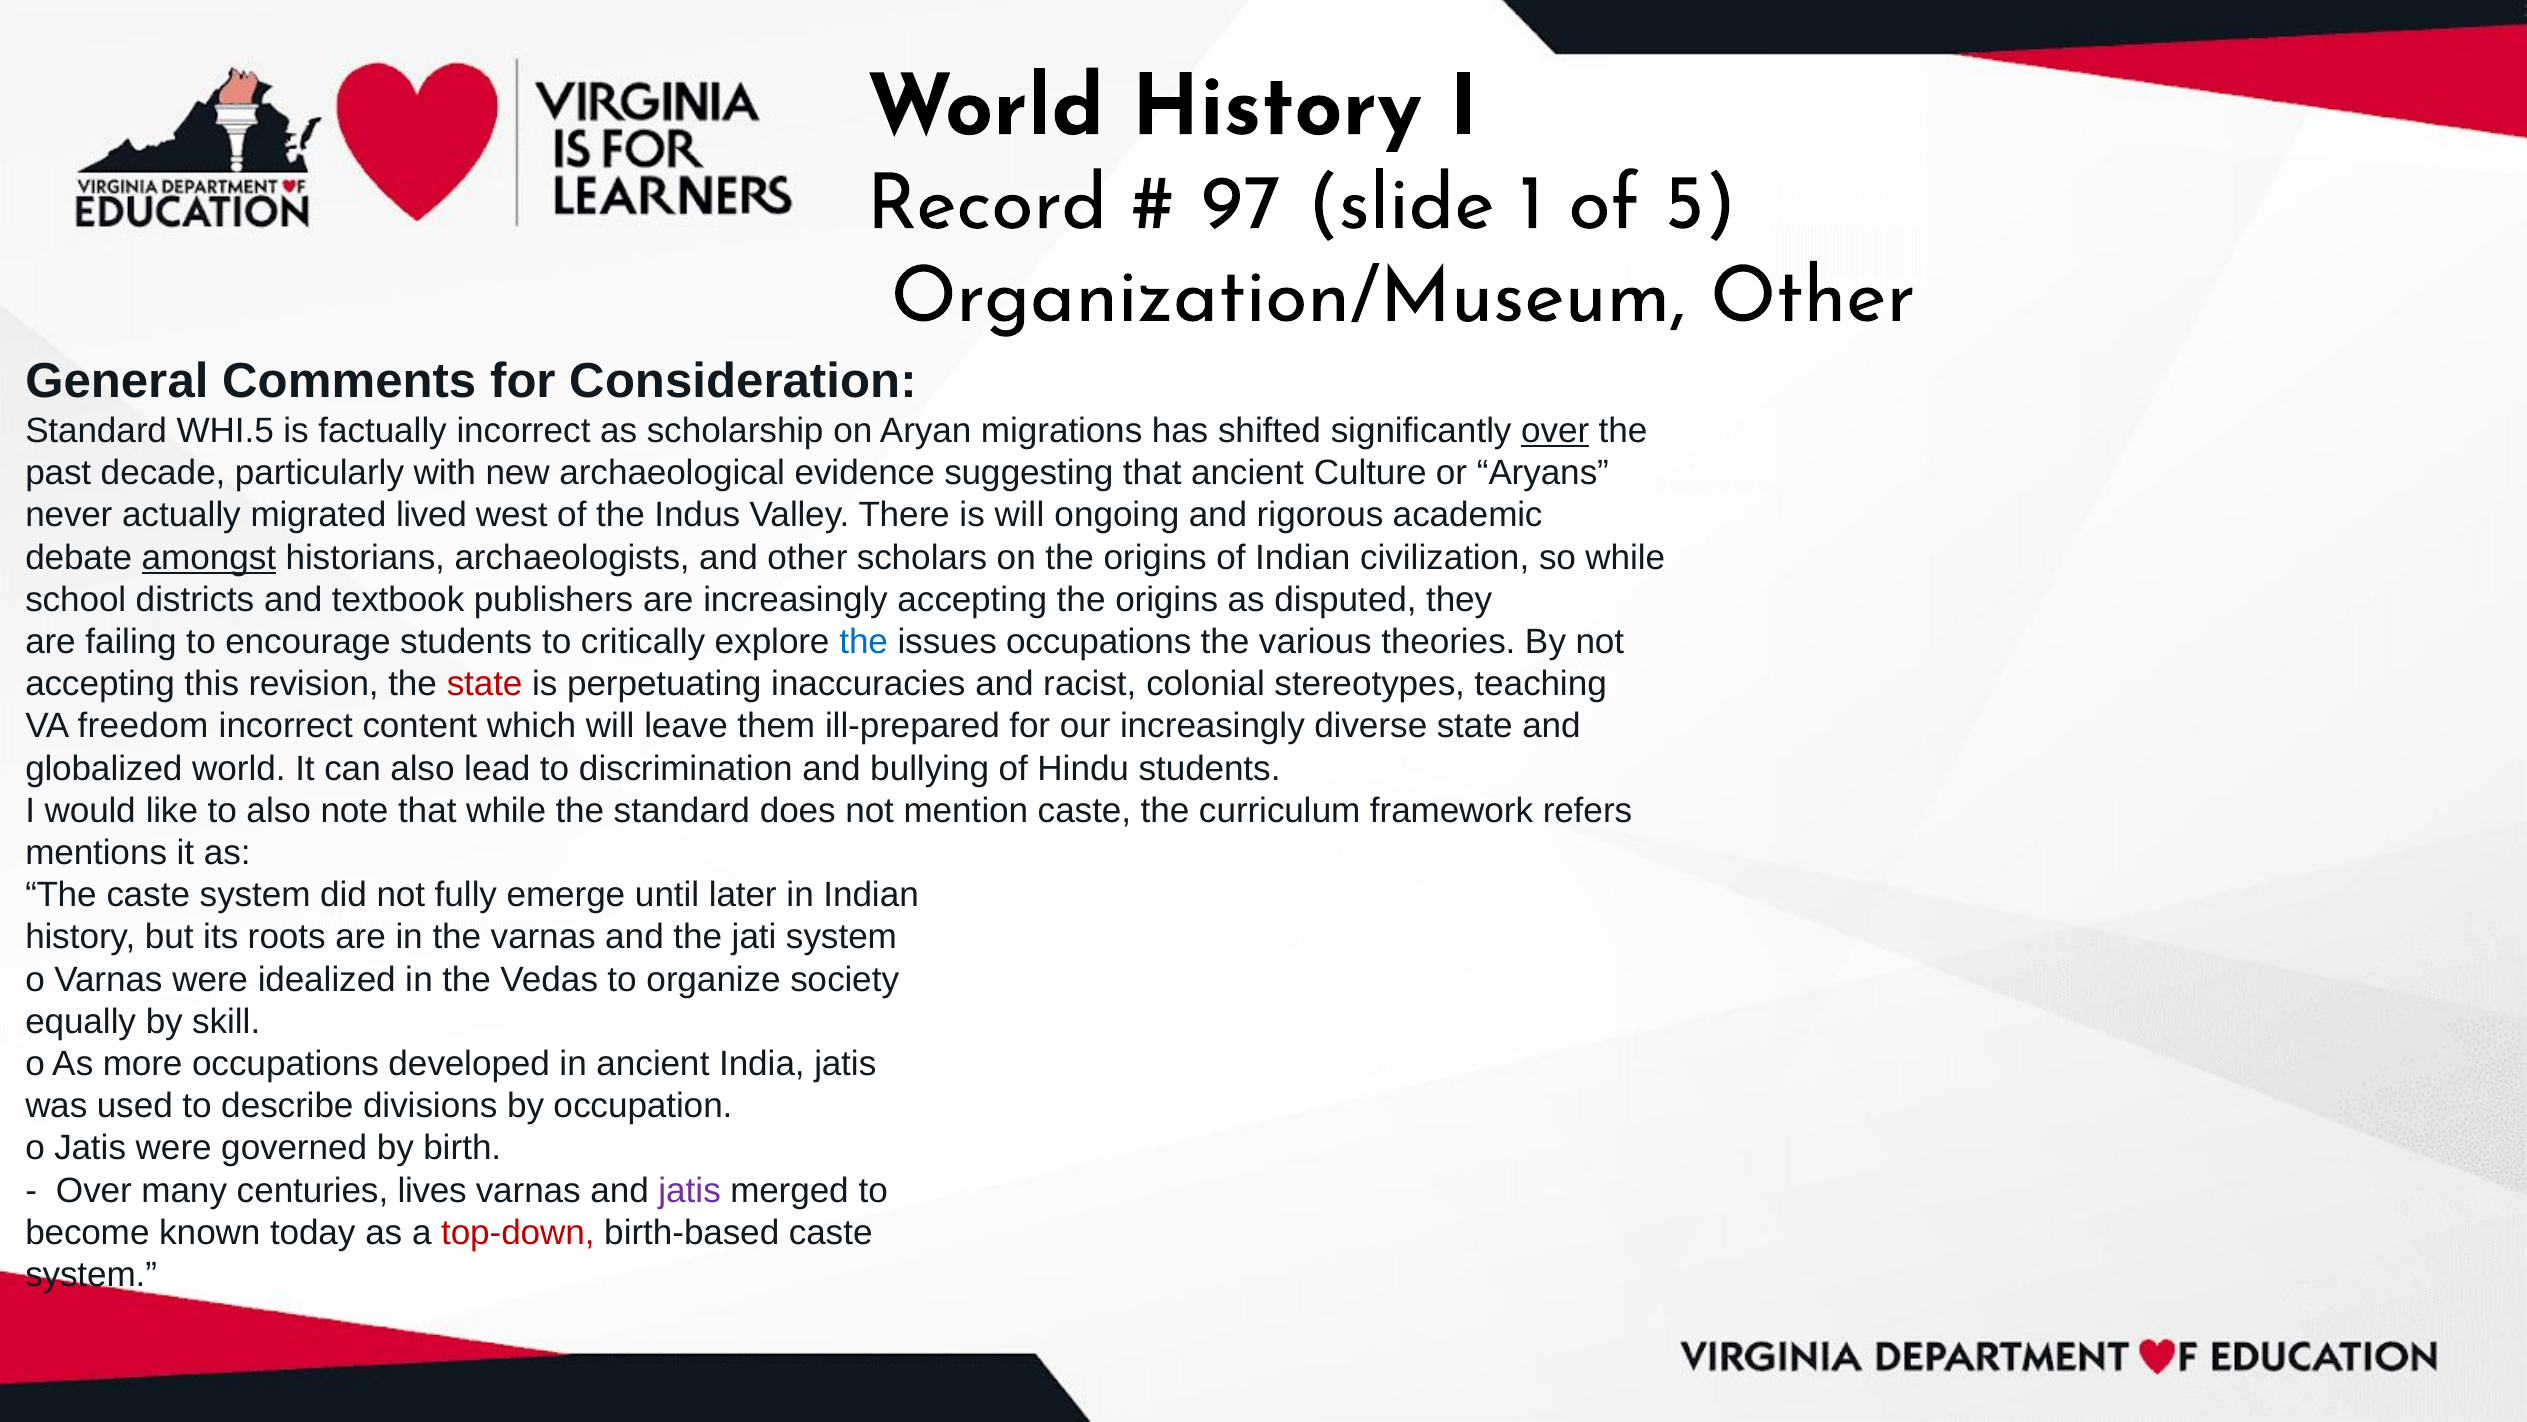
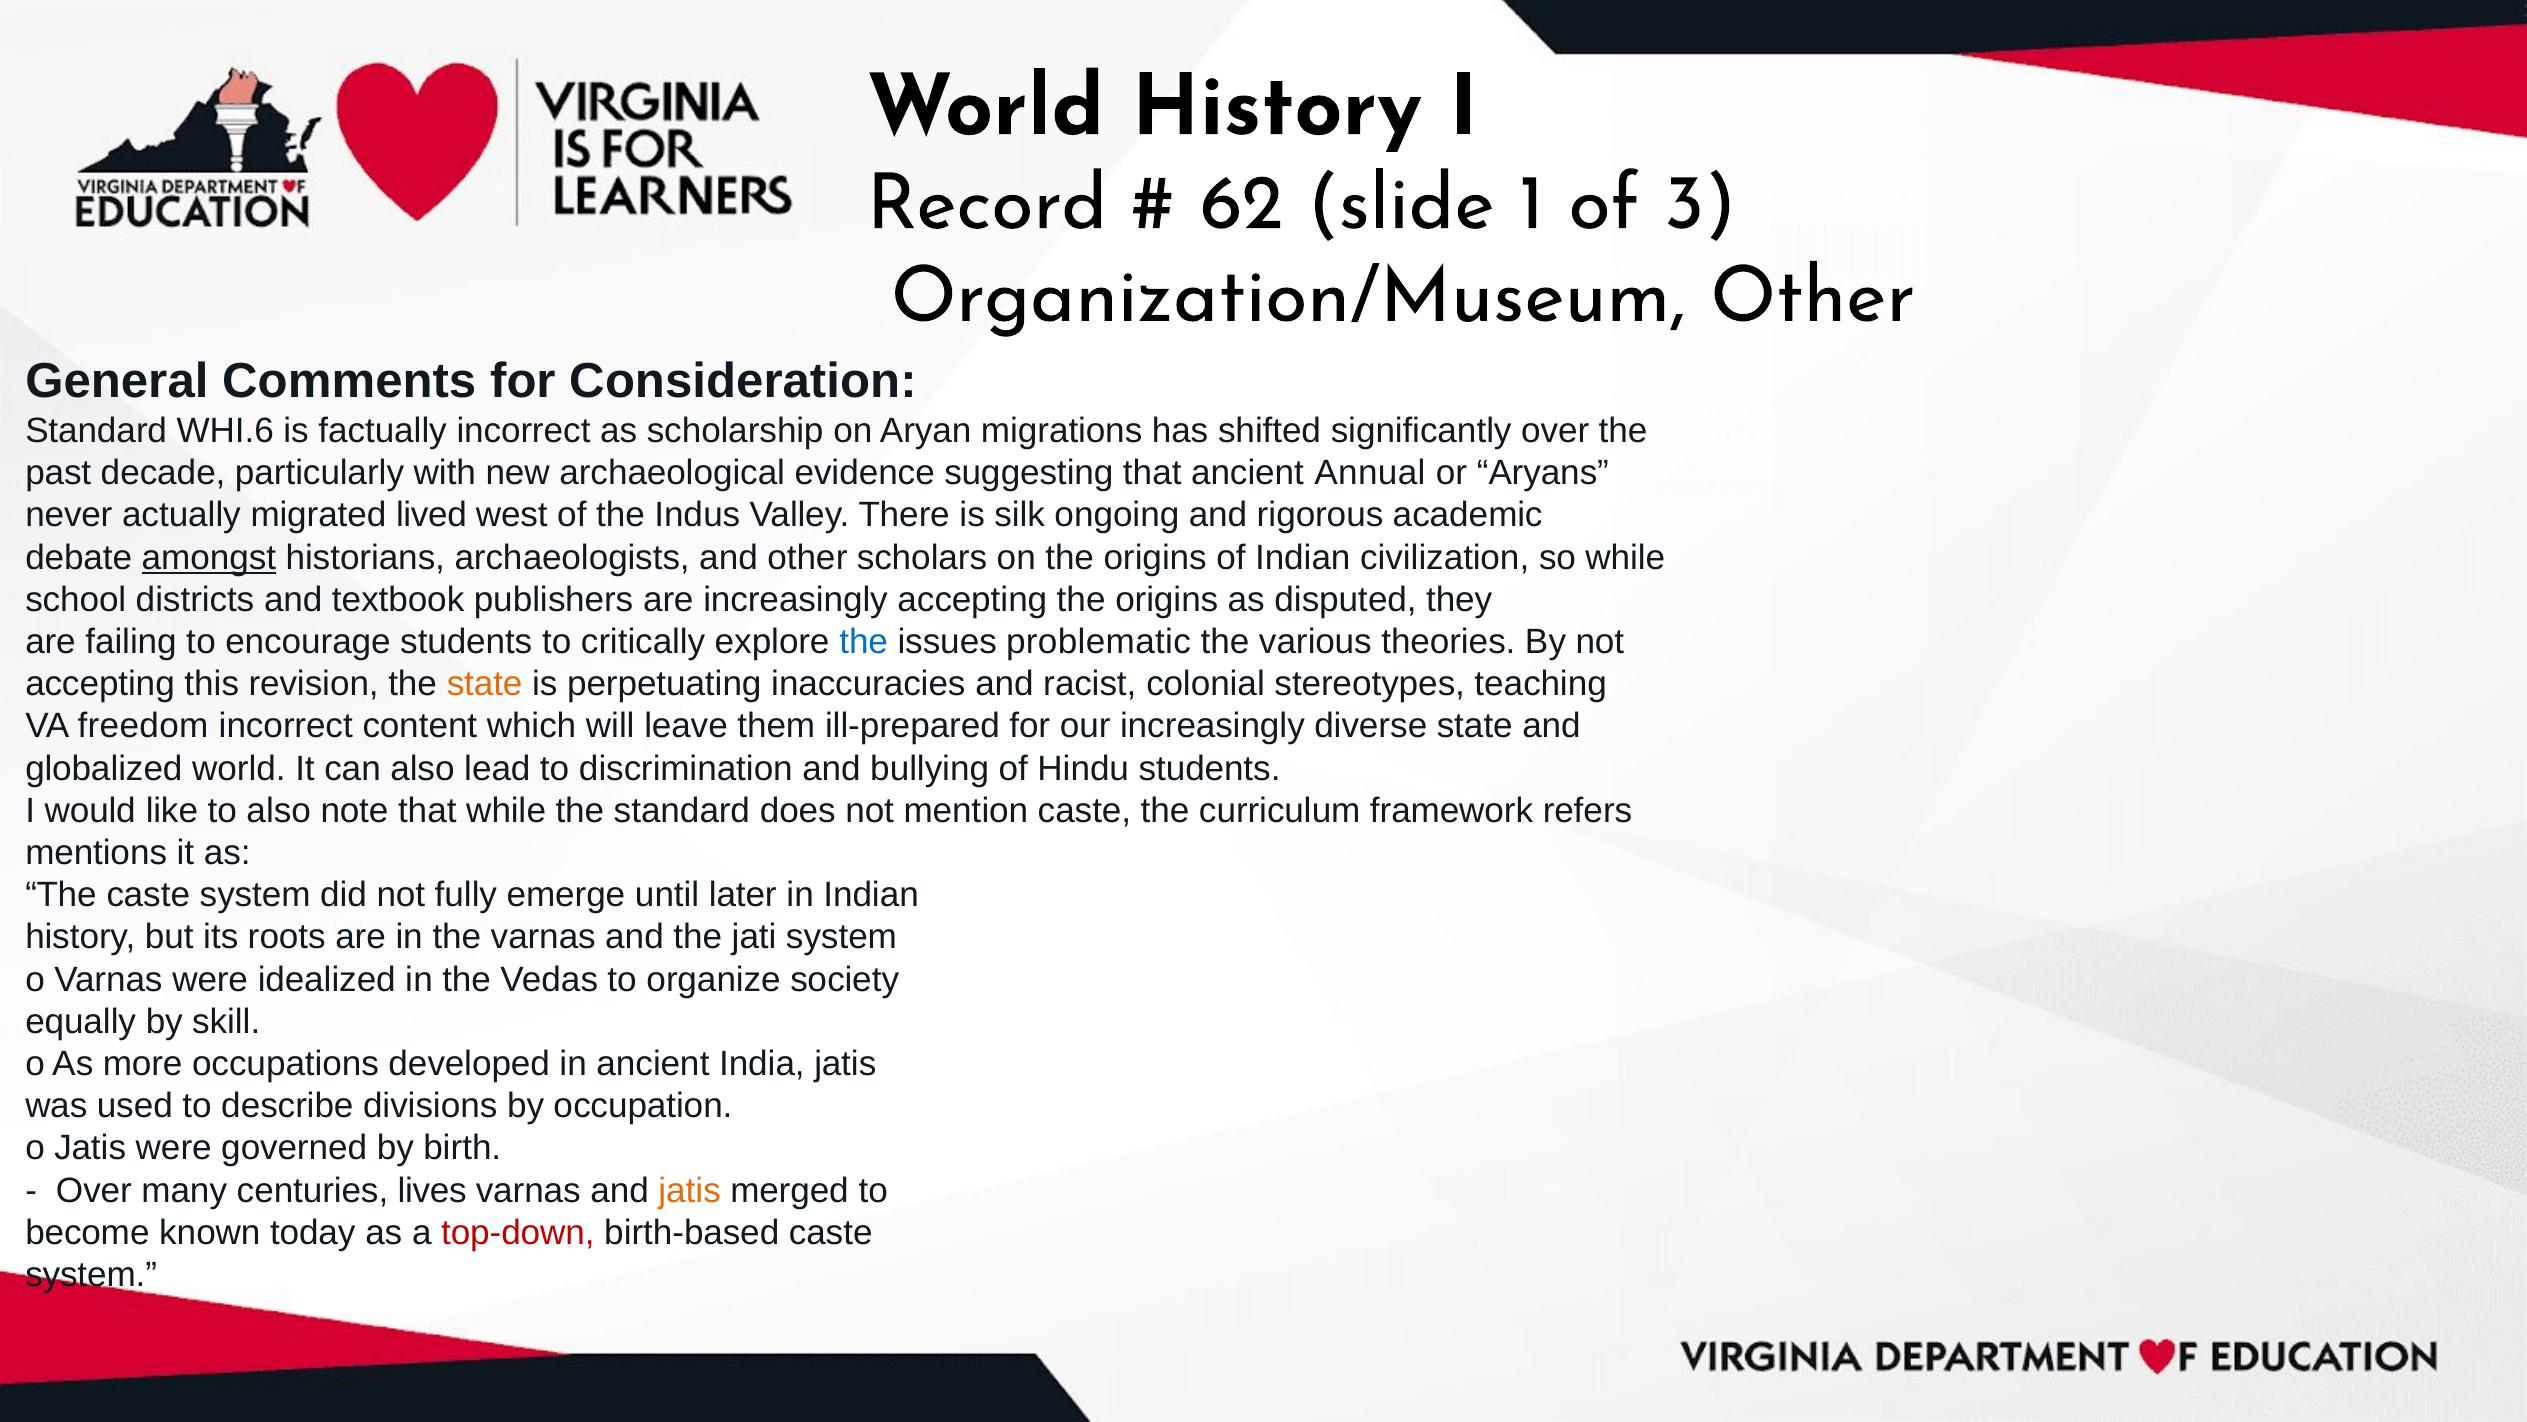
97: 97 -> 62
5: 5 -> 3
WHI.5: WHI.5 -> WHI.6
over at (1555, 431) underline: present -> none
Culture: Culture -> Annual
is will: will -> silk
issues occupations: occupations -> problematic
state at (485, 684) colour: red -> orange
jatis at (690, 1190) colour: purple -> orange
